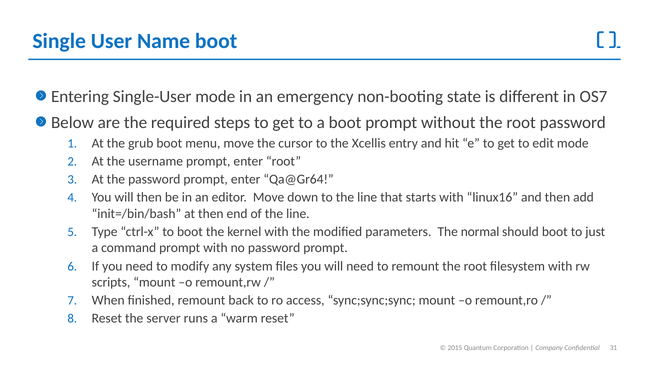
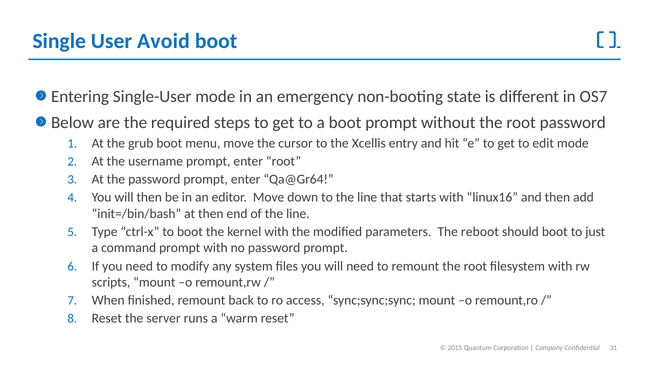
Name: Name -> Avoid
normal: normal -> reboot
